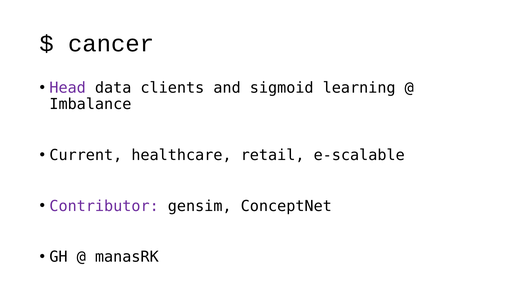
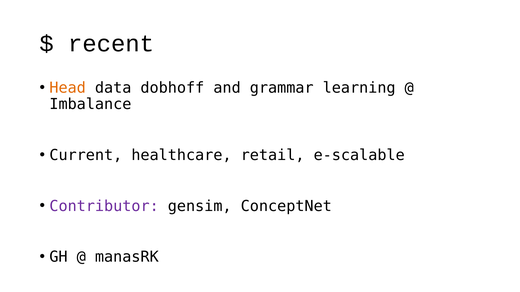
cancer: cancer -> recent
Head colour: purple -> orange
clients: clients -> dobhoff
sigmoid: sigmoid -> grammar
